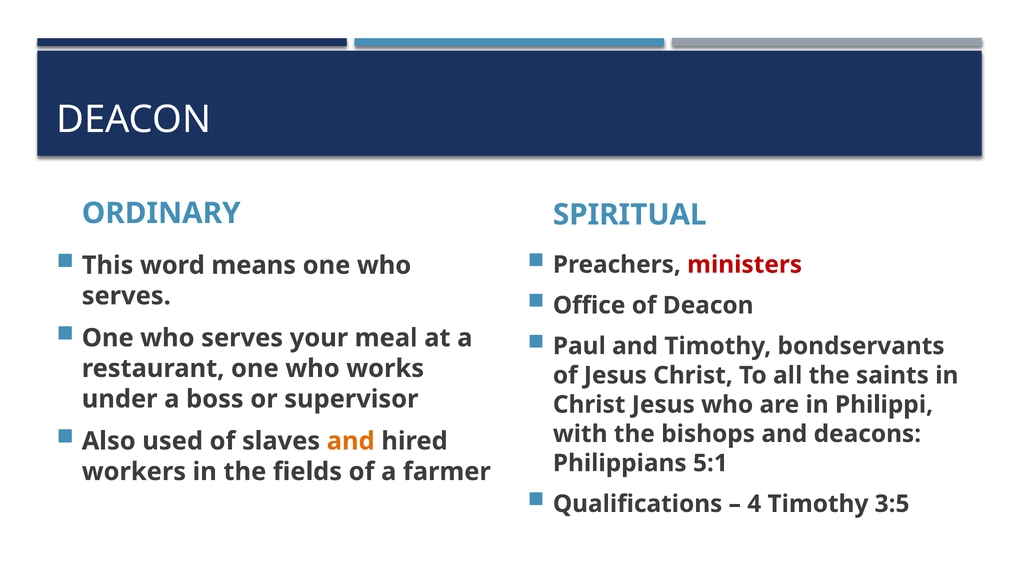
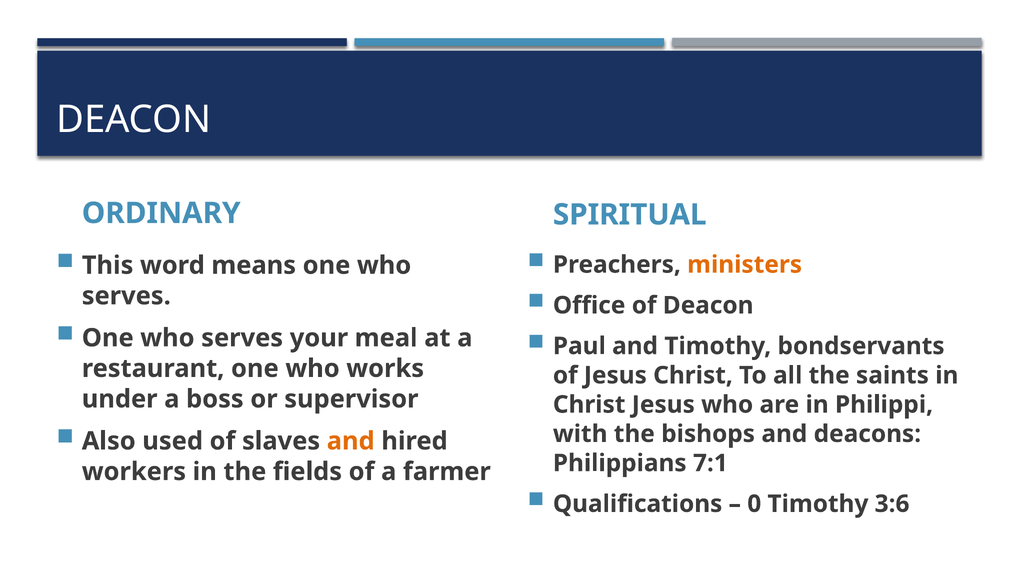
ministers colour: red -> orange
5:1: 5:1 -> 7:1
4: 4 -> 0
3:5: 3:5 -> 3:6
